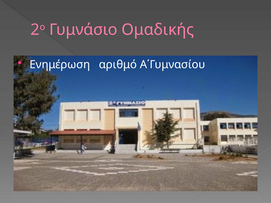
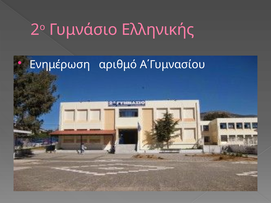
Ομαδικής: Ομαδικής -> Ελληνικής
